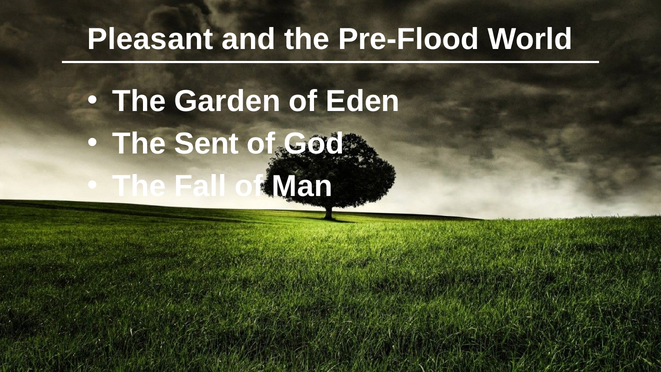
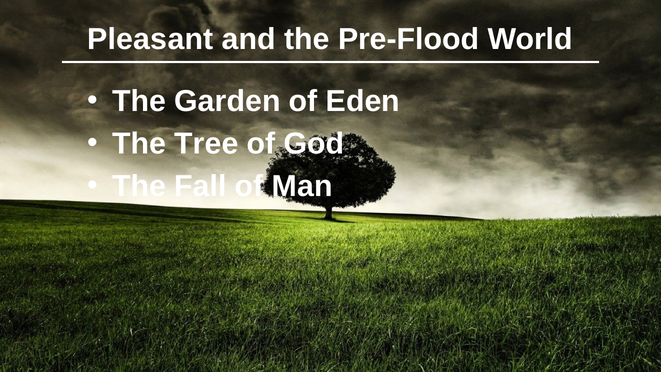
Sent: Sent -> Tree
